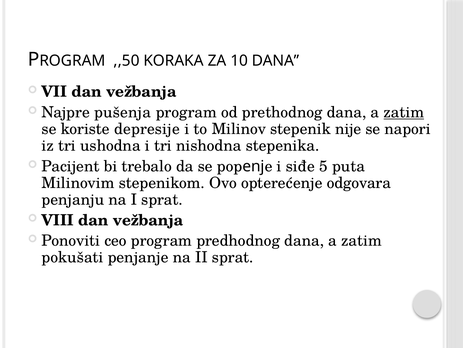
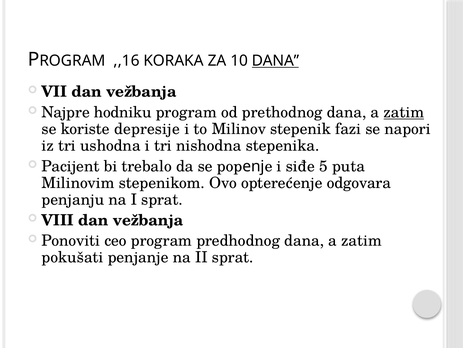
,,50: ,,50 -> ,,16
DANA at (275, 61) underline: none -> present
pušenja: pušenja -> hodniku
nije: nije -> fazi
